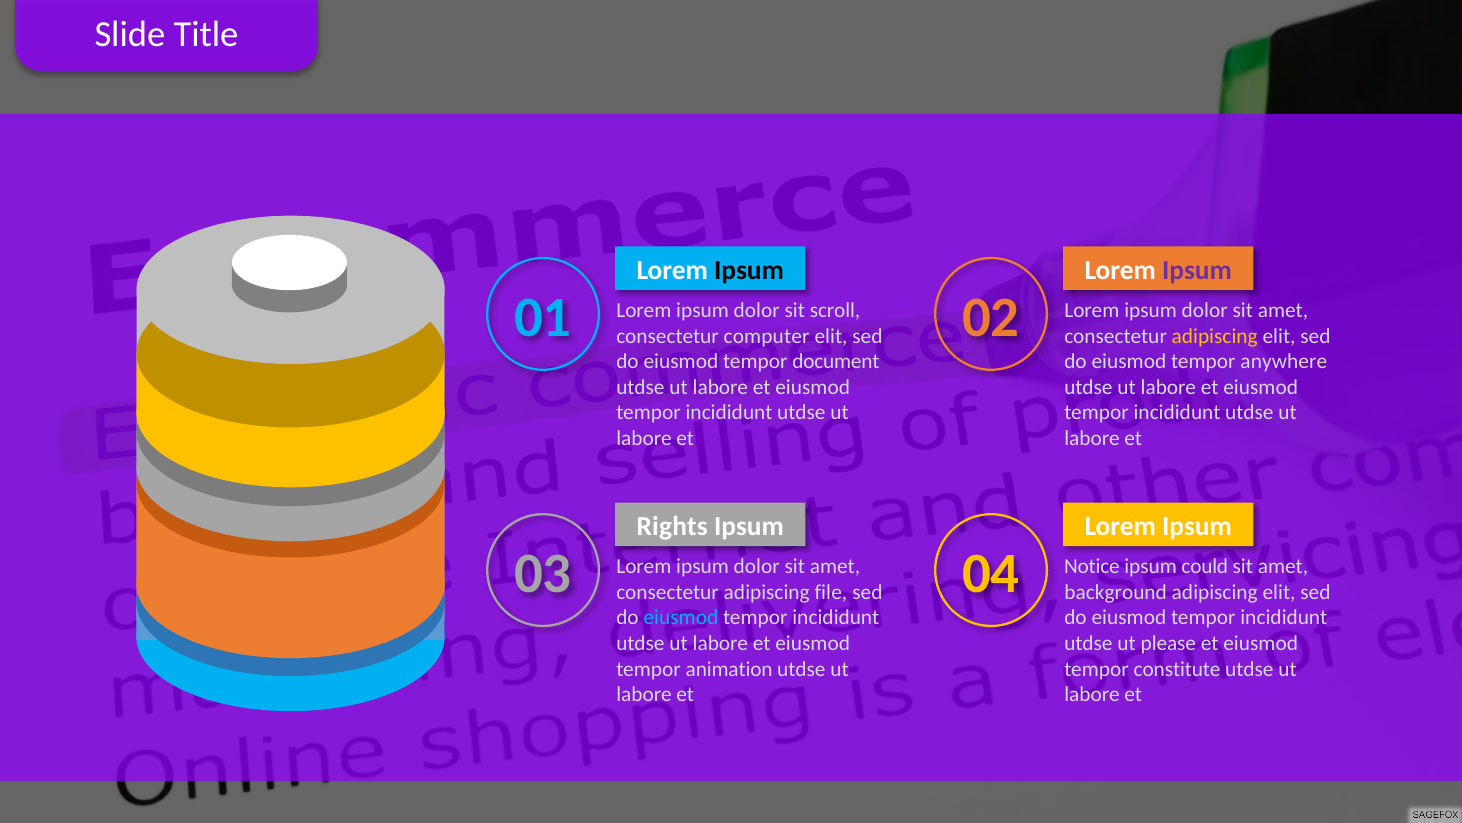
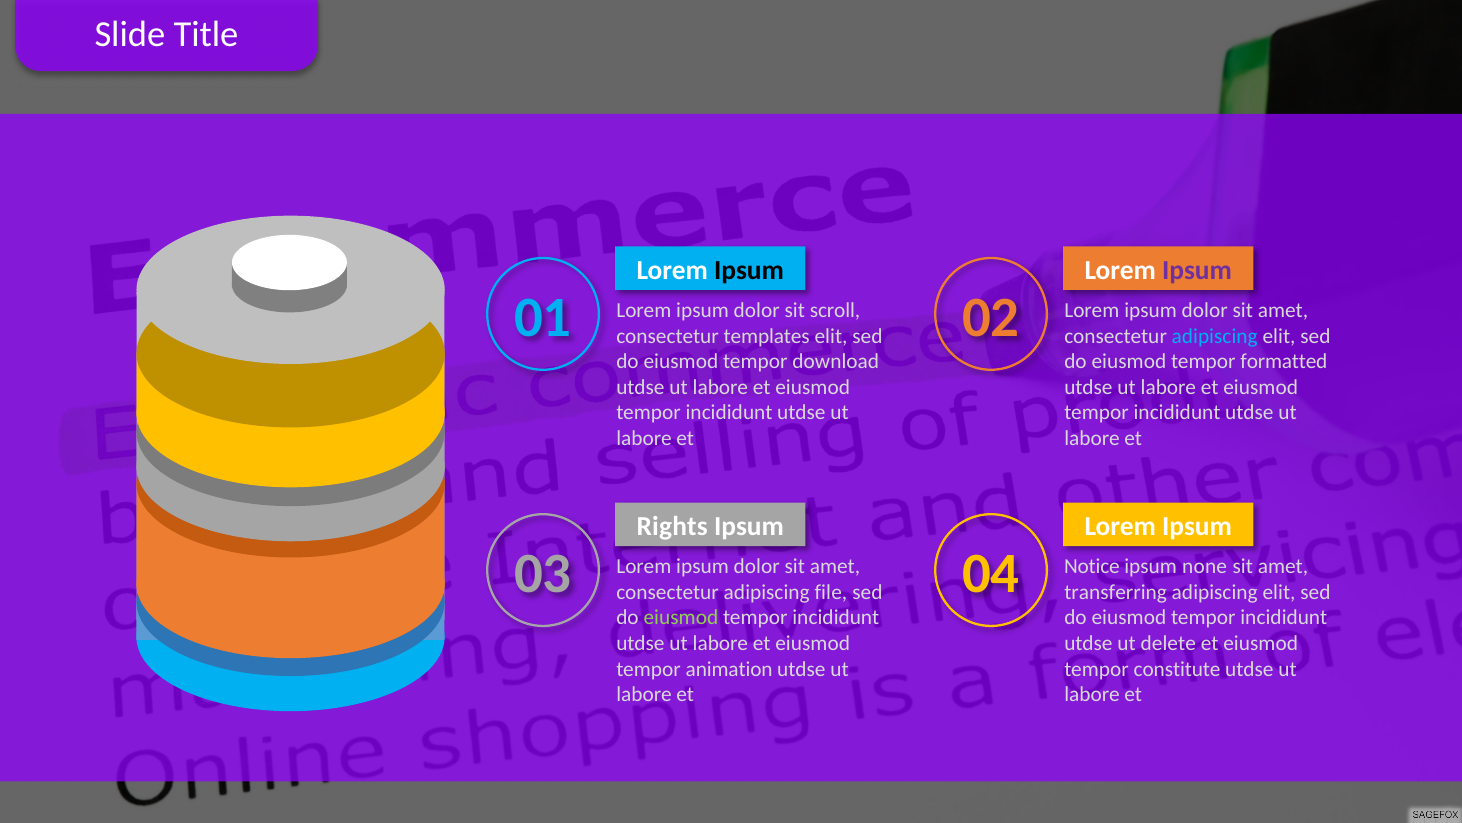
computer: computer -> templates
adipiscing at (1215, 336) colour: yellow -> light blue
document: document -> download
anywhere: anywhere -> formatted
could: could -> none
background: background -> transferring
eiusmod at (681, 617) colour: light blue -> light green
please: please -> delete
